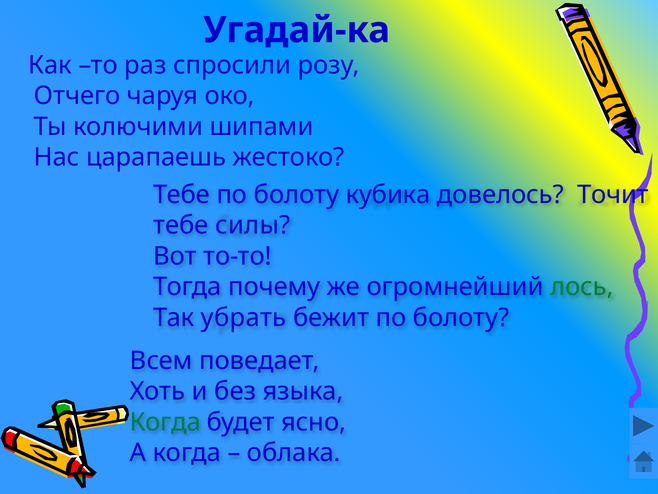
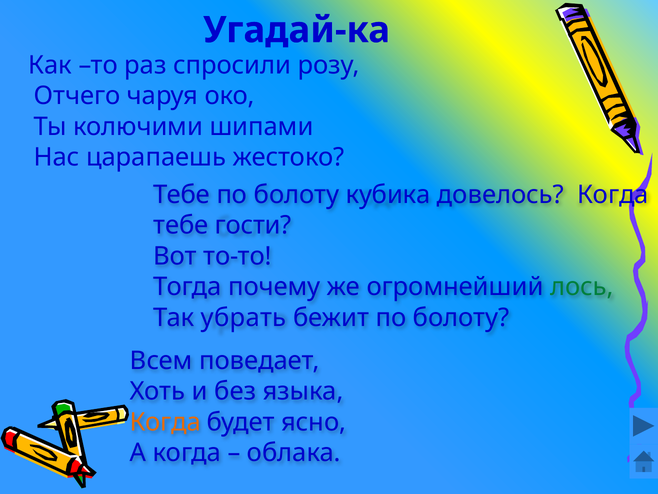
довелось Точит: Точит -> Когда
силы: силы -> гости
Когда at (165, 422) colour: green -> orange
